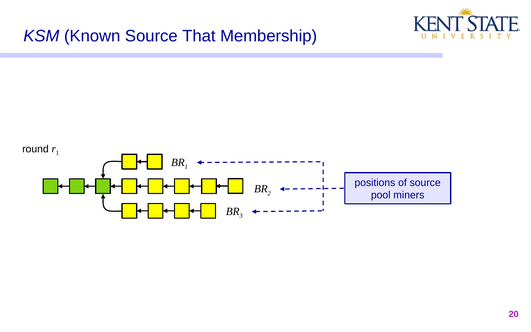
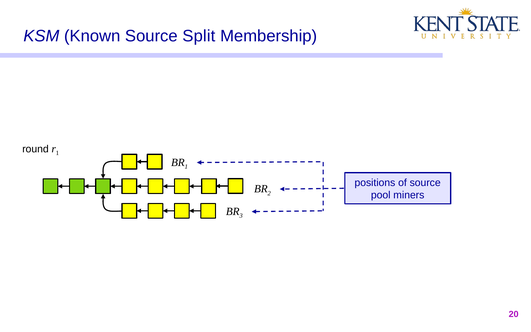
That: That -> Split
